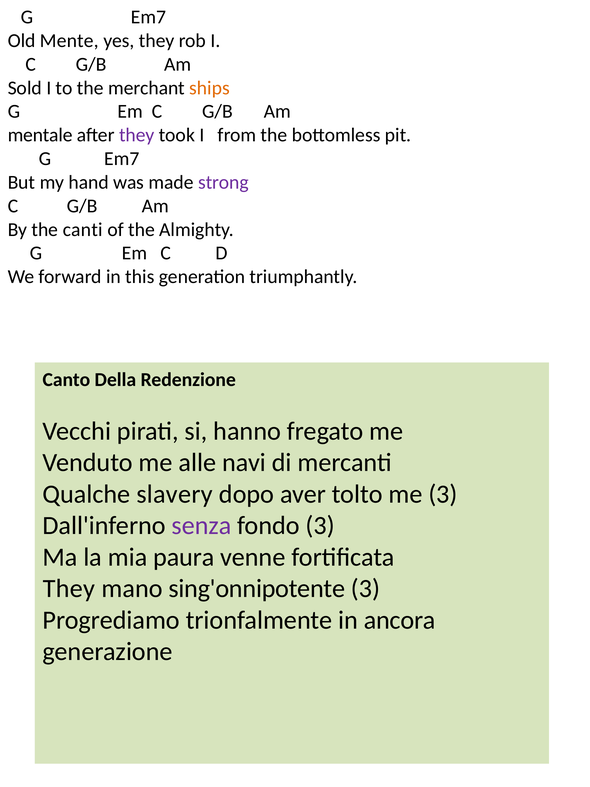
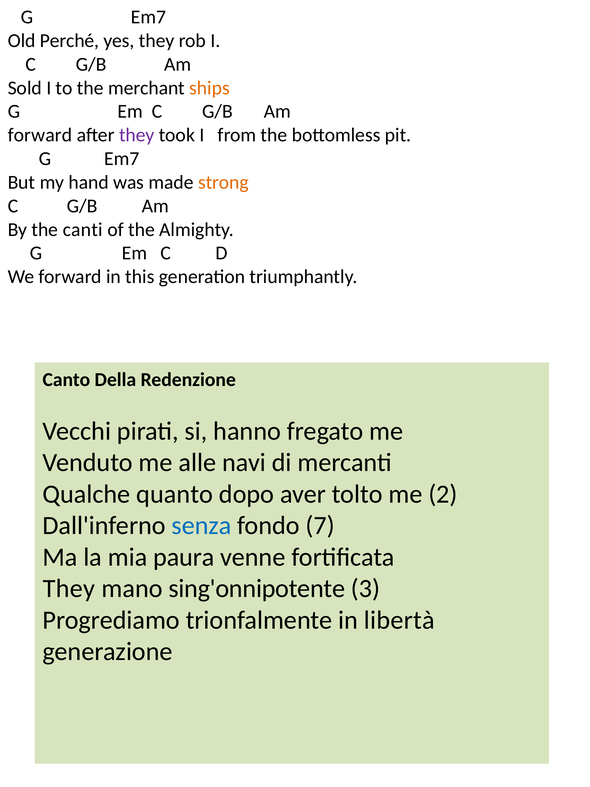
Mente: Mente -> Perché
mentale at (40, 135): mentale -> forward
strong colour: purple -> orange
slavery: slavery -> quanto
me 3: 3 -> 2
senza colour: purple -> blue
fondo 3: 3 -> 7
ancora: ancora -> libertà
